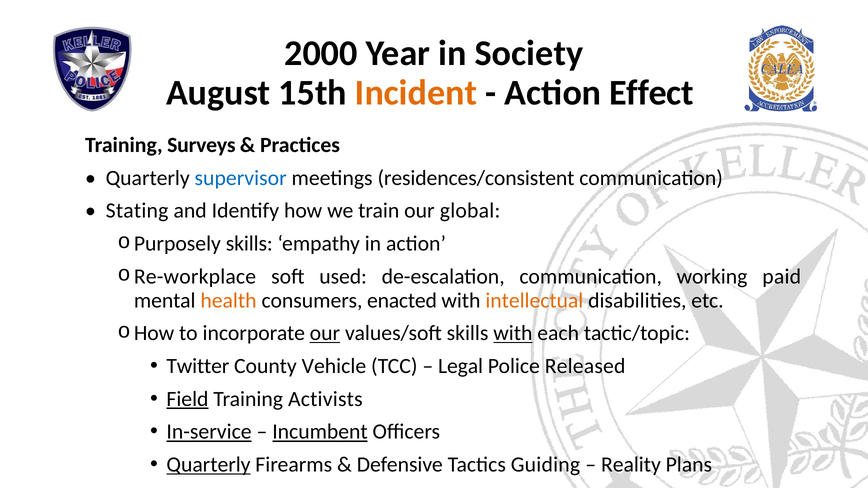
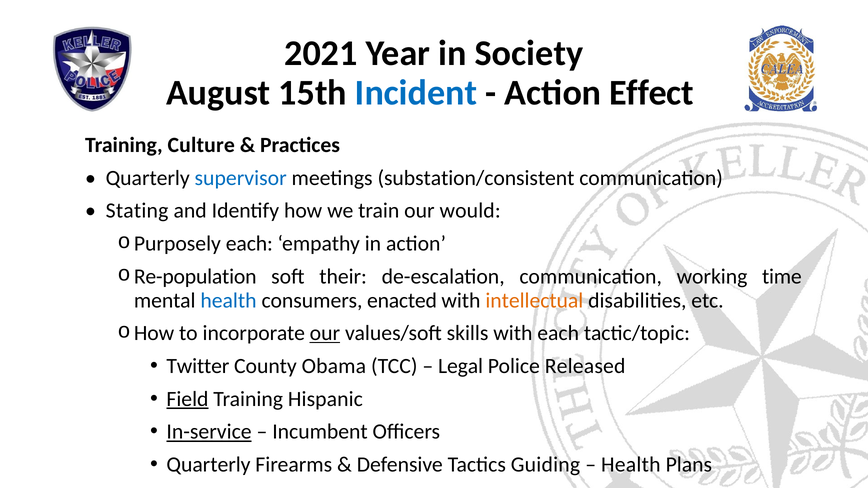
2000: 2000 -> 2021
Incident colour: orange -> blue
Surveys: Surveys -> Culture
residences/consistent: residences/consistent -> substation/consistent
global: global -> would
Purposely skills: skills -> each
Re-workplace: Re-workplace -> Re-population
used: used -> their
paid: paid -> time
health at (228, 300) colour: orange -> blue
with at (513, 333) underline: present -> none
Vehicle: Vehicle -> Obama
Activists: Activists -> Hispanic
Incumbent underline: present -> none
Quarterly at (208, 465) underline: present -> none
Reality at (631, 465): Reality -> Health
